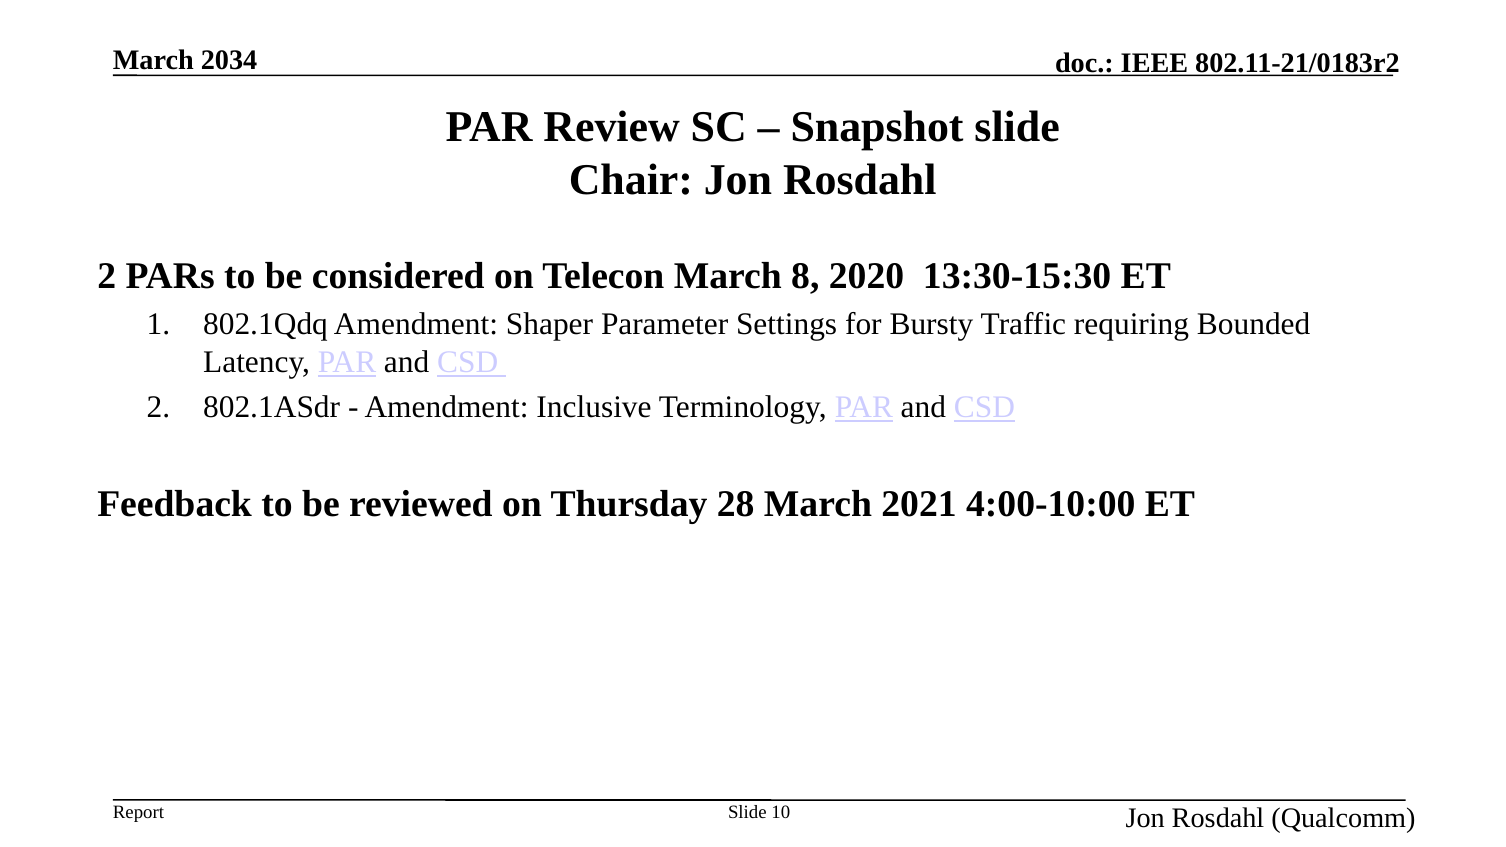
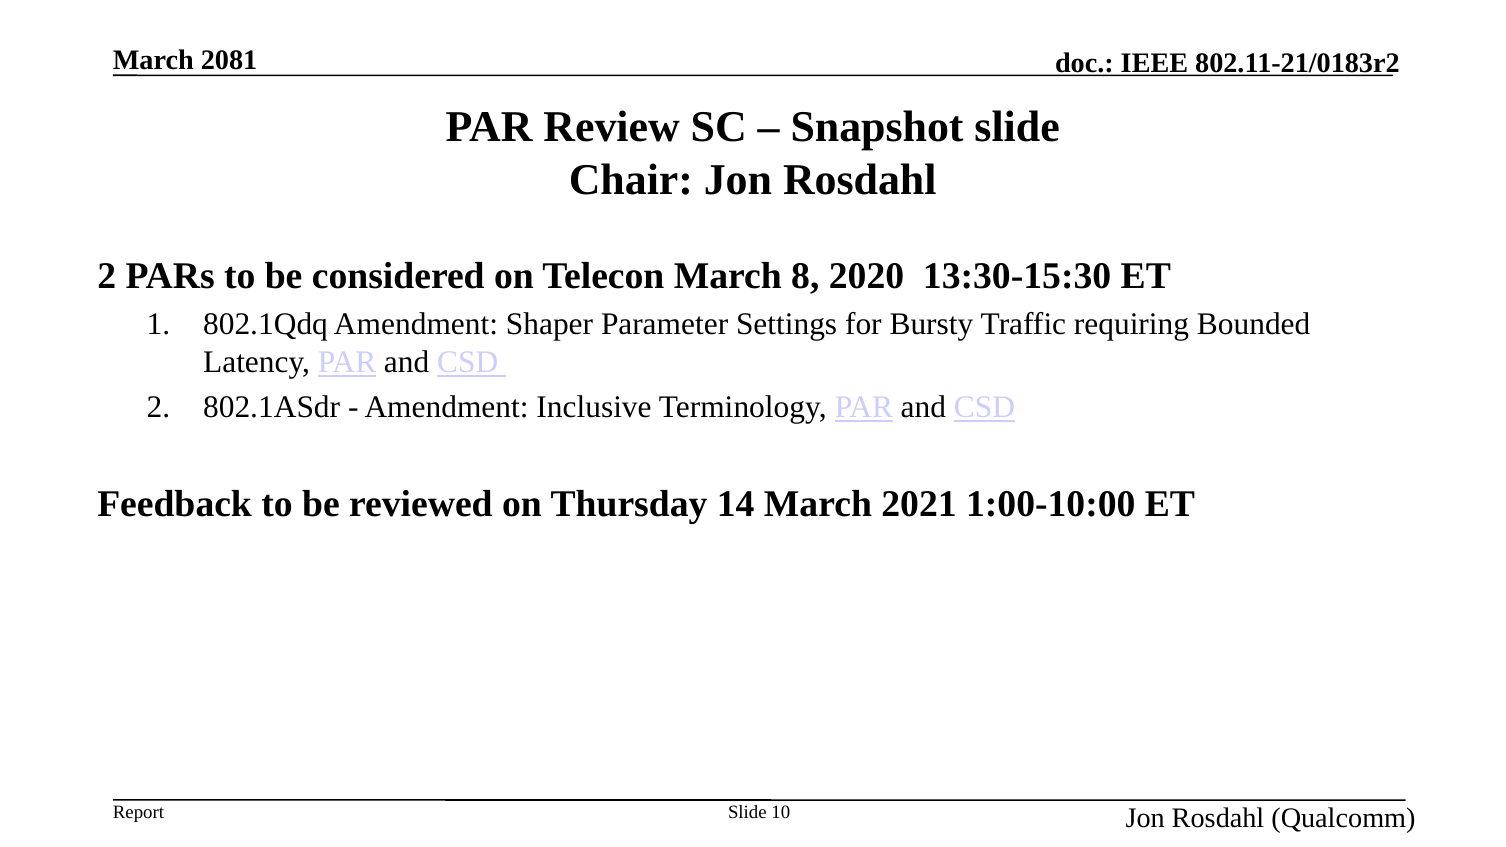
2034: 2034 -> 2081
28: 28 -> 14
4:00-10:00: 4:00-10:00 -> 1:00-10:00
